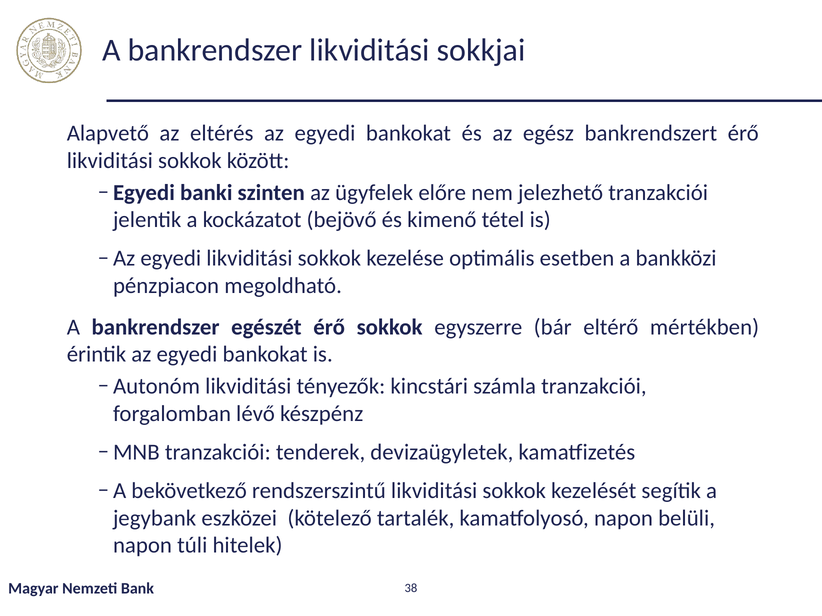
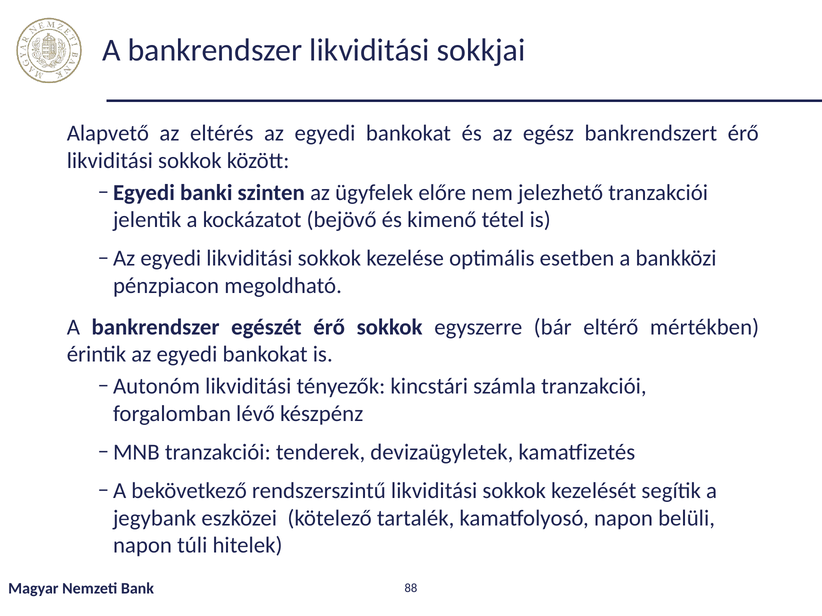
38: 38 -> 88
